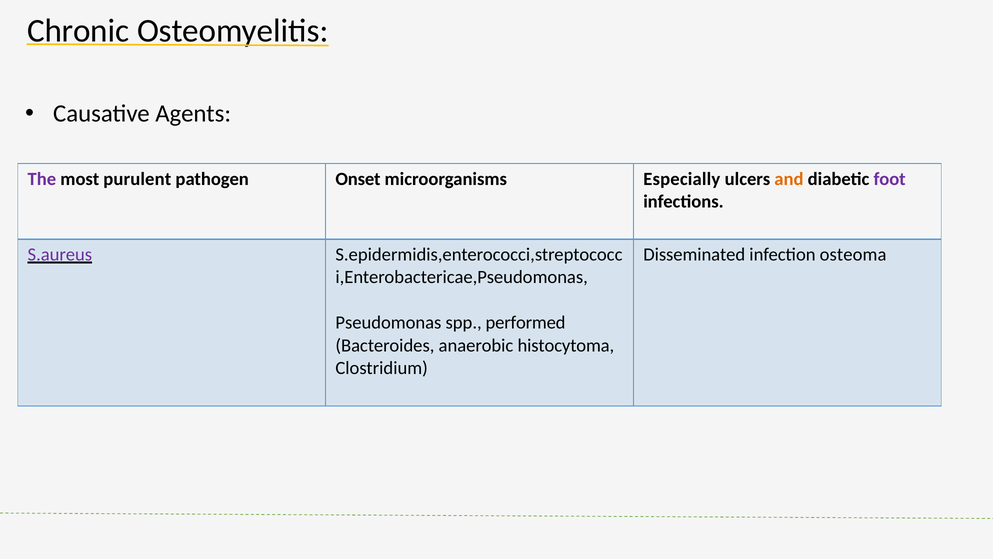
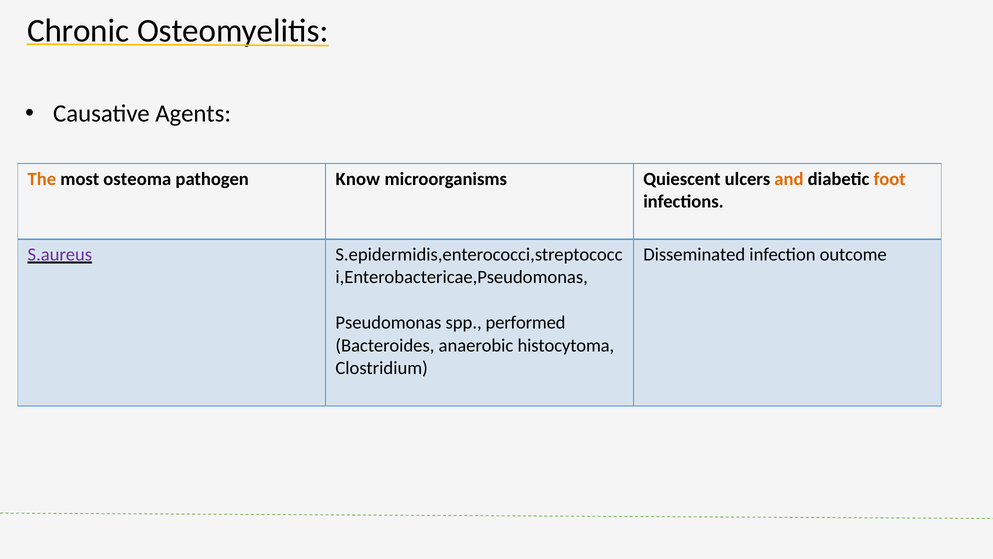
The colour: purple -> orange
purulent: purulent -> osteoma
Onset: Onset -> Know
Especially: Especially -> Quiescent
foot colour: purple -> orange
osteoma: osteoma -> outcome
